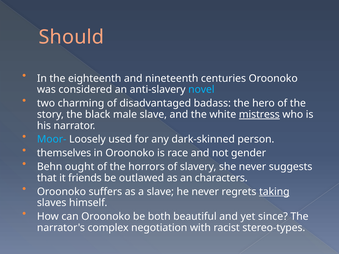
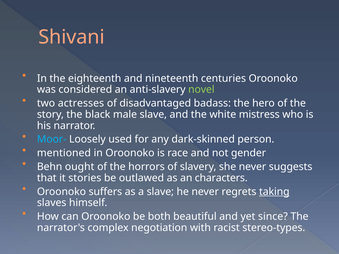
Should: Should -> Shivani
novel colour: light blue -> light green
charming: charming -> actresses
mistress underline: present -> none
themselves: themselves -> mentioned
friends: friends -> stories
